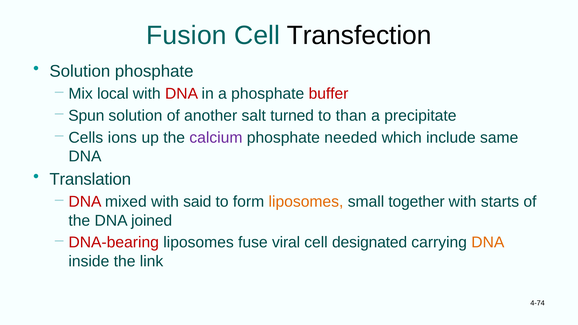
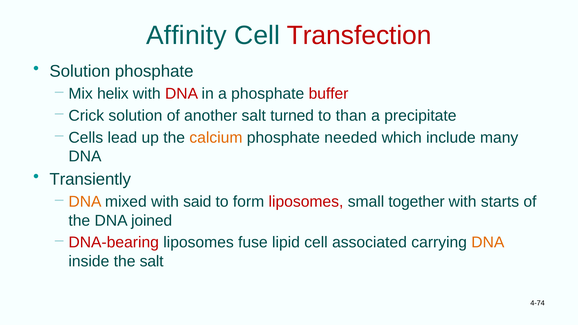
Fusion: Fusion -> Affinity
Transfection colour: black -> red
local: local -> helix
Spun: Spun -> Crick
ions: ions -> lead
calcium colour: purple -> orange
same: same -> many
Translation: Translation -> Transiently
DNA at (85, 202) colour: red -> orange
liposomes at (306, 202) colour: orange -> red
viral: viral -> lipid
designated: designated -> associated
the link: link -> salt
